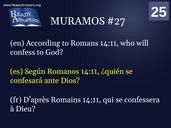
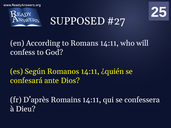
MURAMOS: MURAMOS -> SUPPOSED
